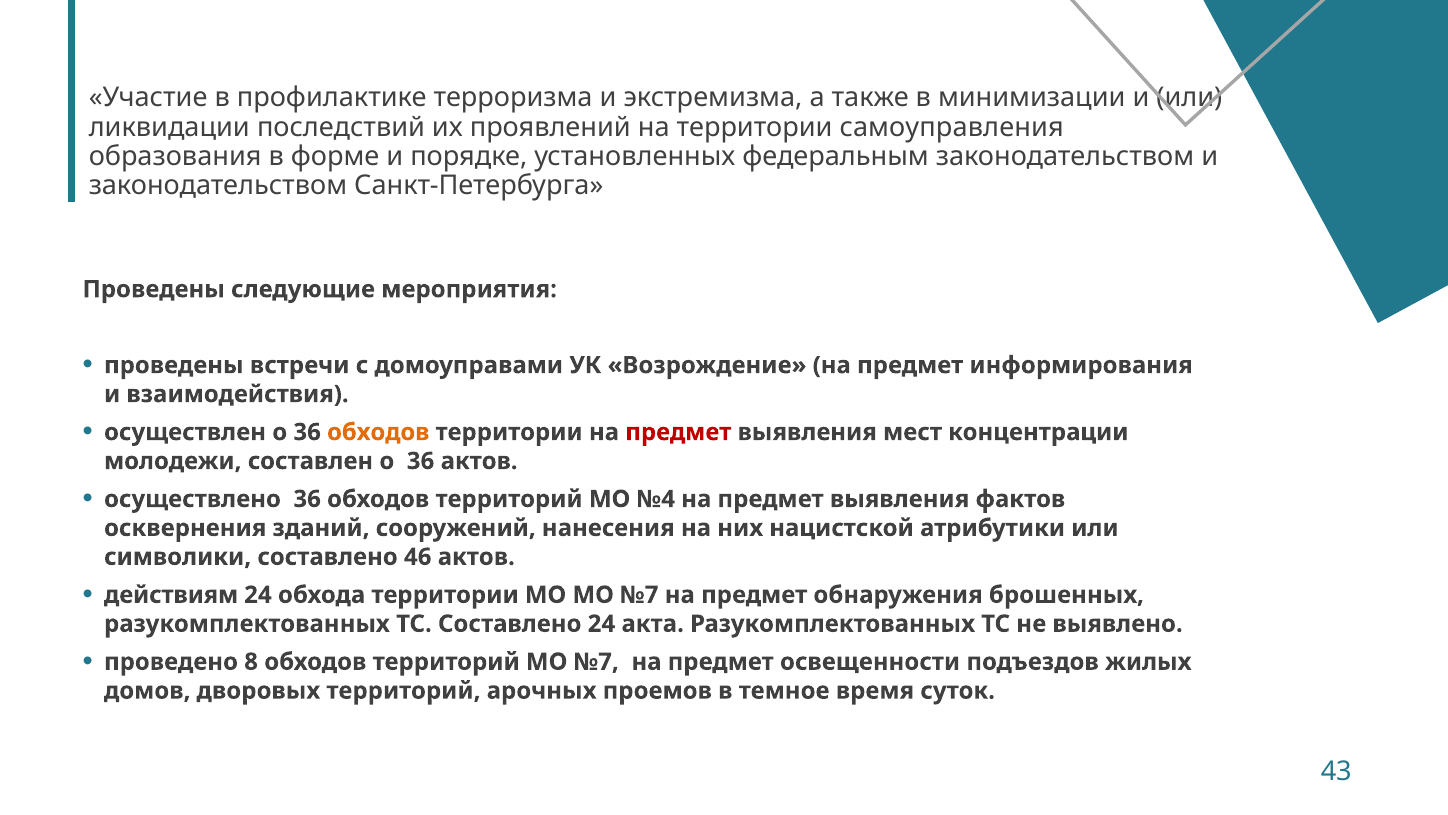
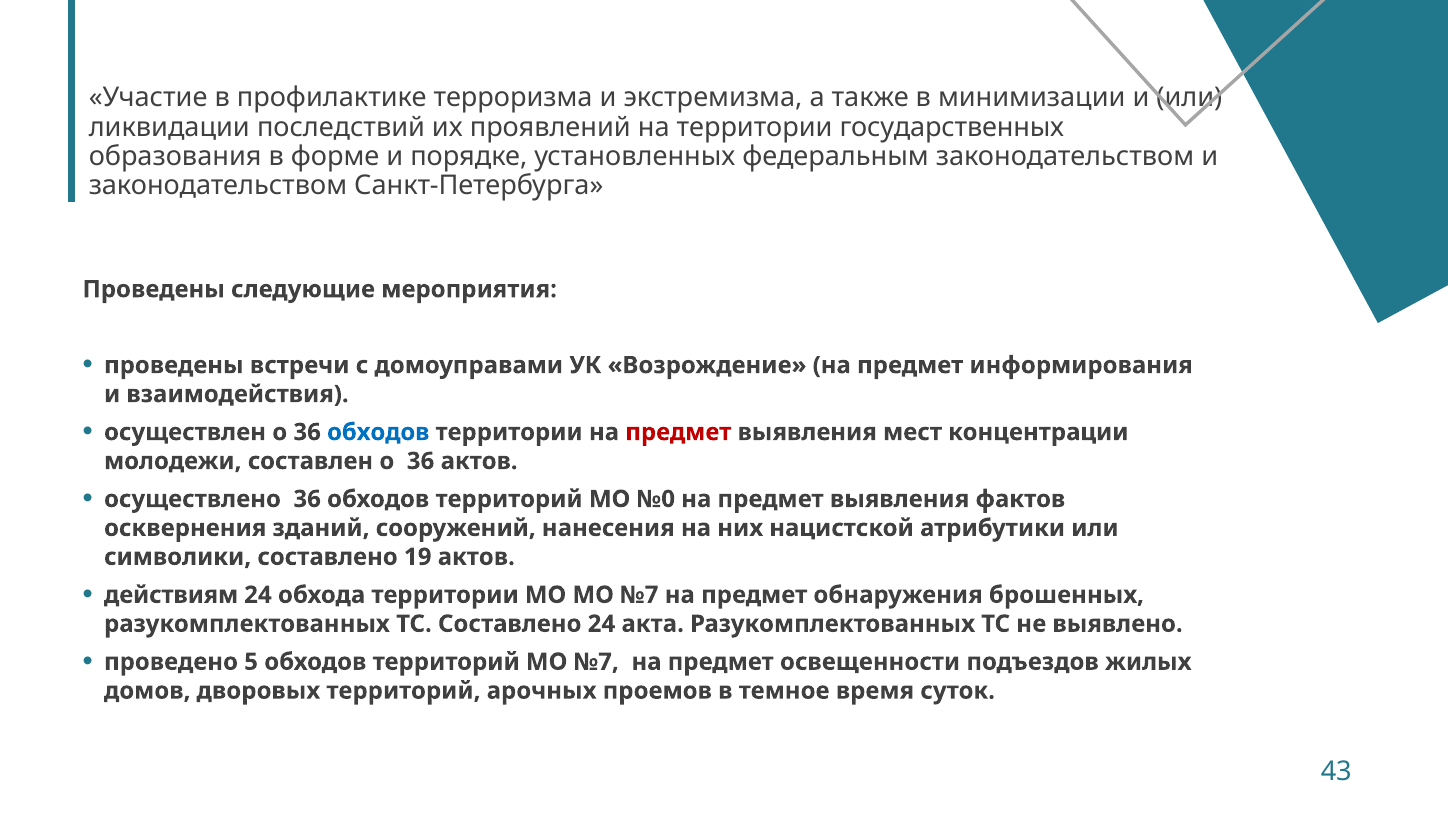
самоуправления: самоуправления -> государственных
обходов at (378, 432) colour: orange -> blue
№4: №4 -> №0
46: 46 -> 19
8: 8 -> 5
